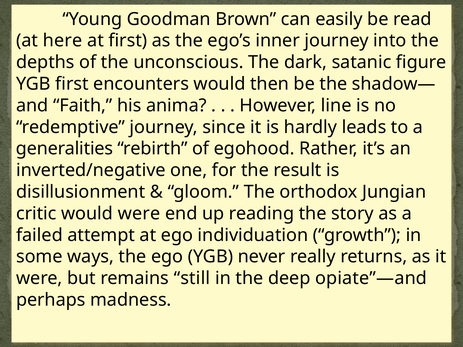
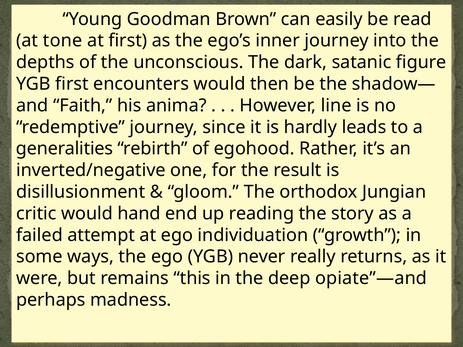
here: here -> tone
would were: were -> hand
still: still -> this
